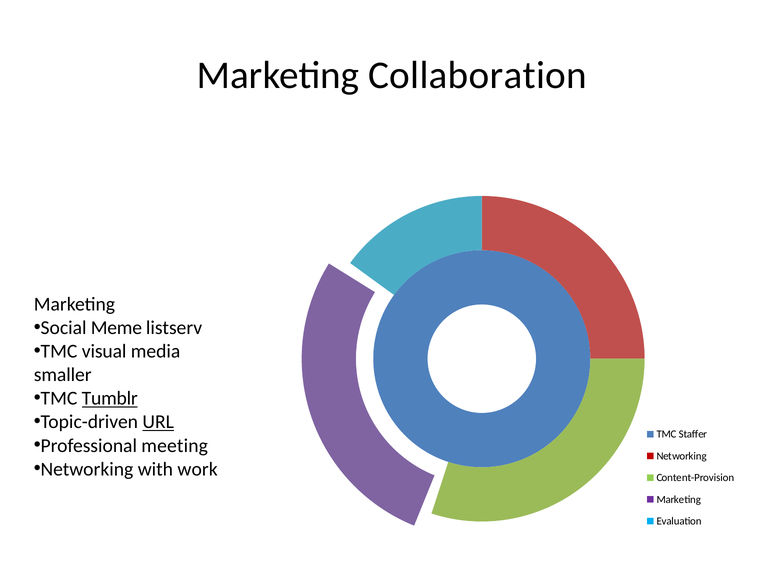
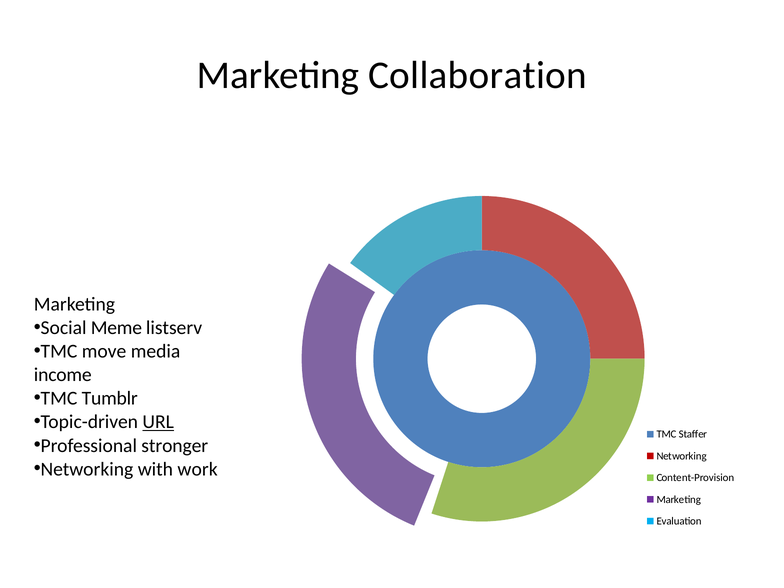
visual: visual -> move
smaller: smaller -> income
Tumblr underline: present -> none
meeting: meeting -> stronger
